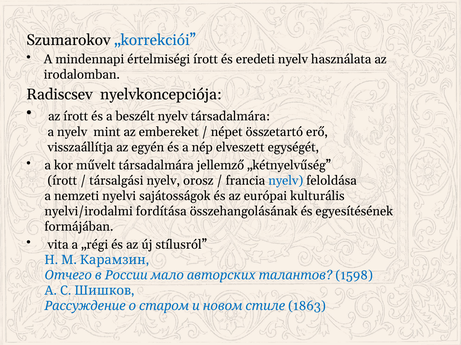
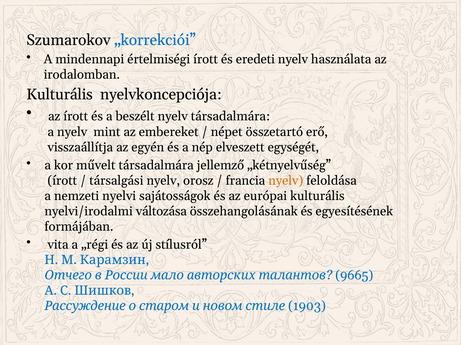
Radiscsev at (60, 95): Radiscsev -> Kulturális
nyelv at (286, 181) colour: blue -> orange
fordítása: fordítása -> változása
1598: 1598 -> 9665
1863: 1863 -> 1903
